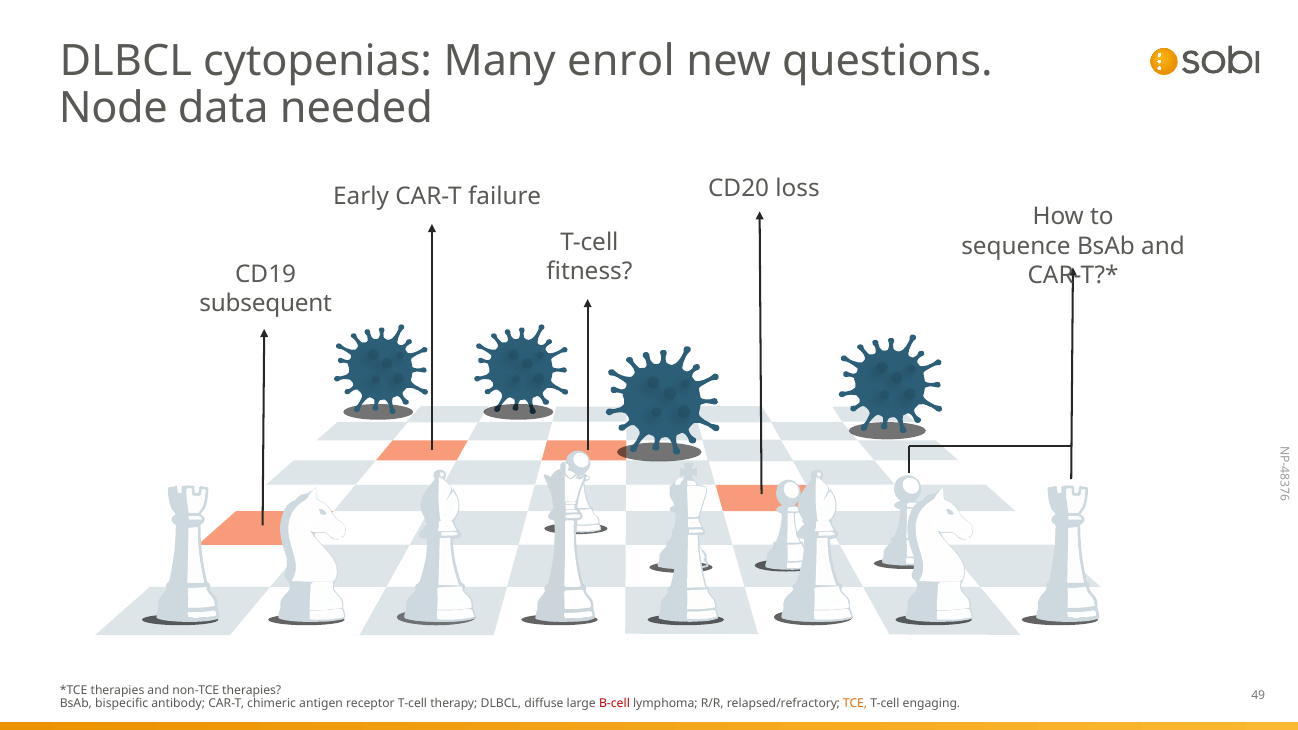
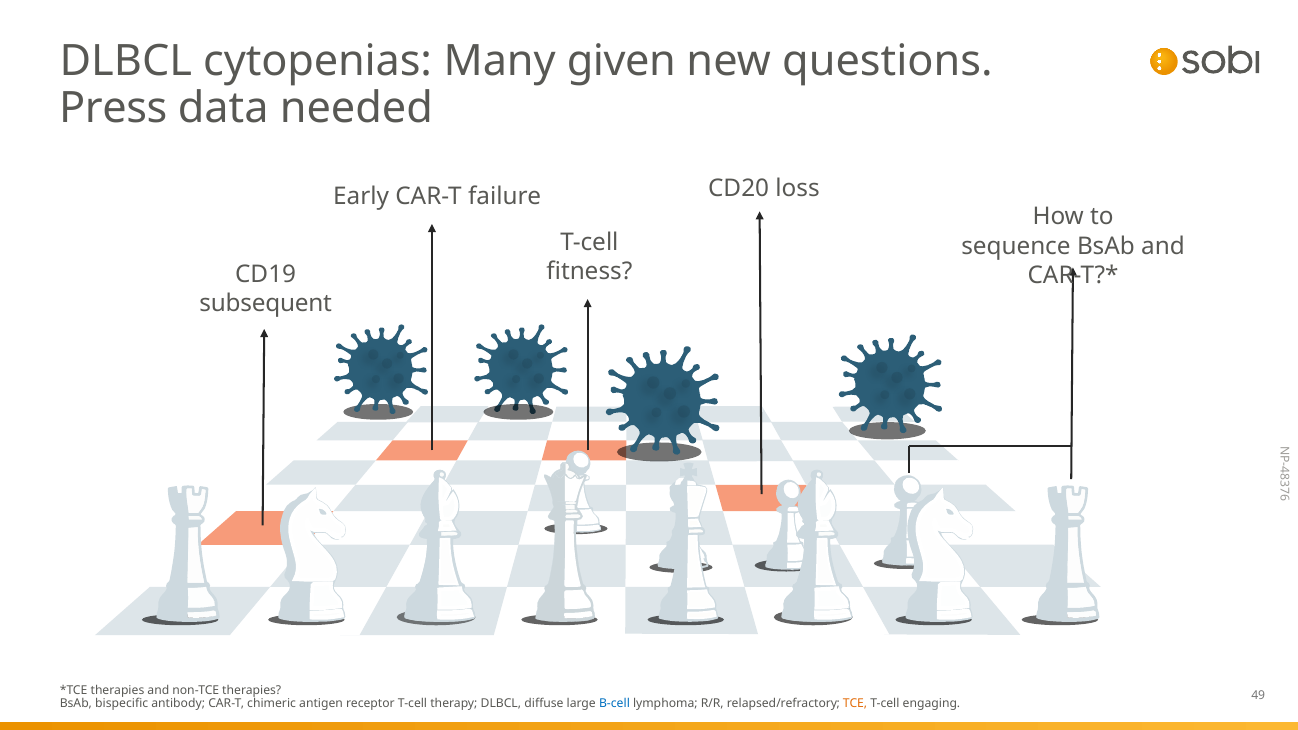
enrol: enrol -> given
Node: Node -> Press
B-cell colour: red -> blue
